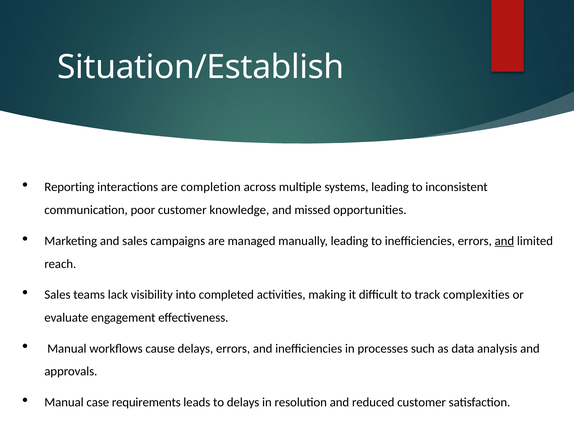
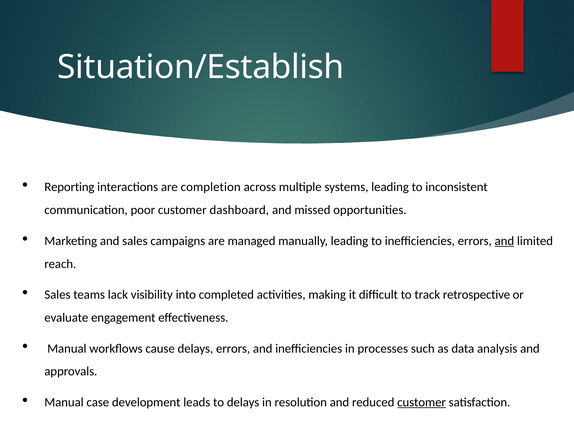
knowledge: knowledge -> dashboard
complexities: complexities -> retrospective
requirements: requirements -> development
customer at (422, 403) underline: none -> present
